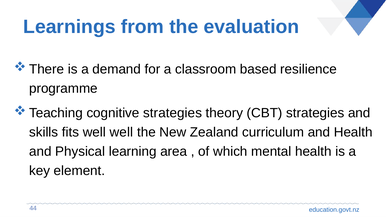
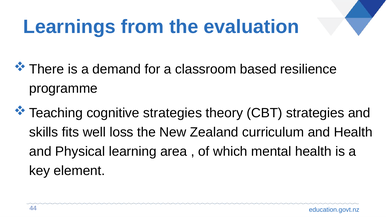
well well: well -> loss
